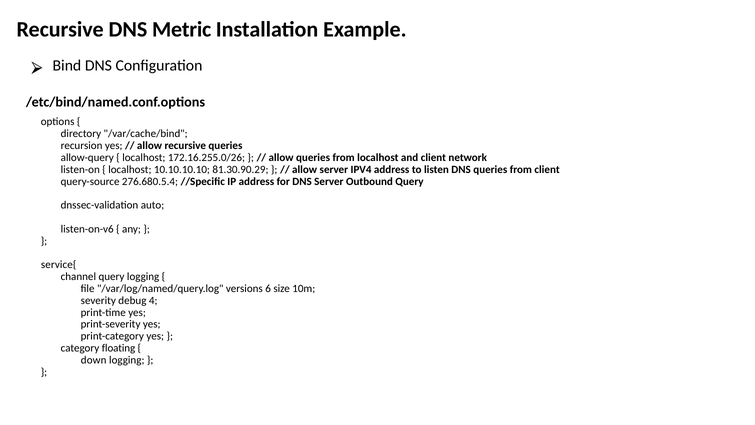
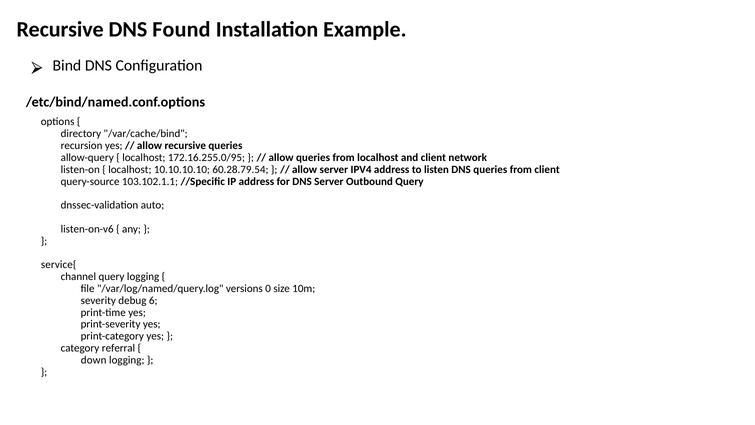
Metric: Metric -> Found
172.16.255.0/26: 172.16.255.0/26 -> 172.16.255.0/95
81.30.90.29: 81.30.90.29 -> 60.28.79.54
276.680.5.4: 276.680.5.4 -> 103.102.1.1
6: 6 -> 0
4: 4 -> 6
floating: floating -> referral
